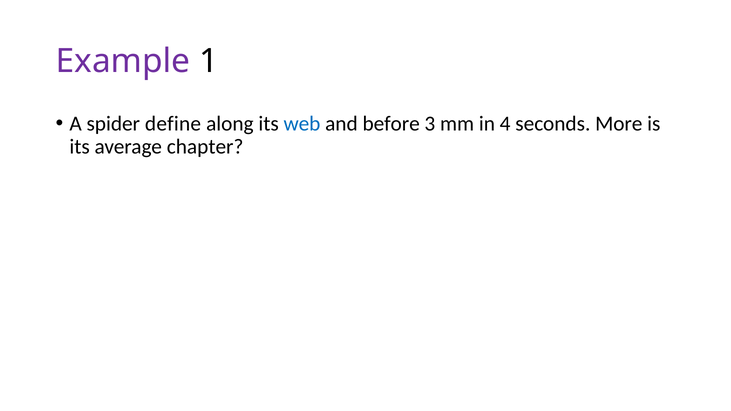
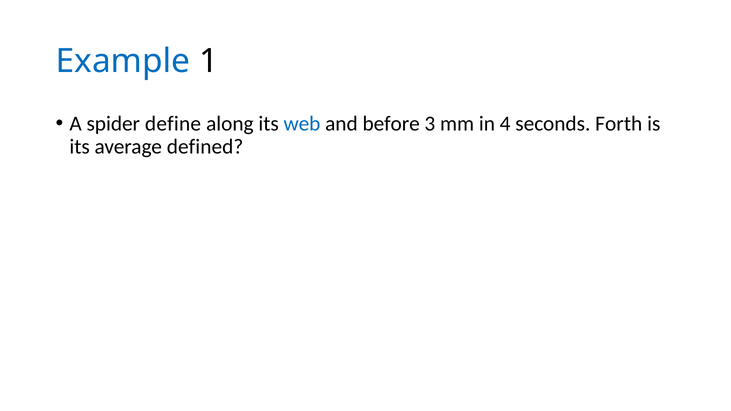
Example colour: purple -> blue
More: More -> Forth
chapter: chapter -> defined
